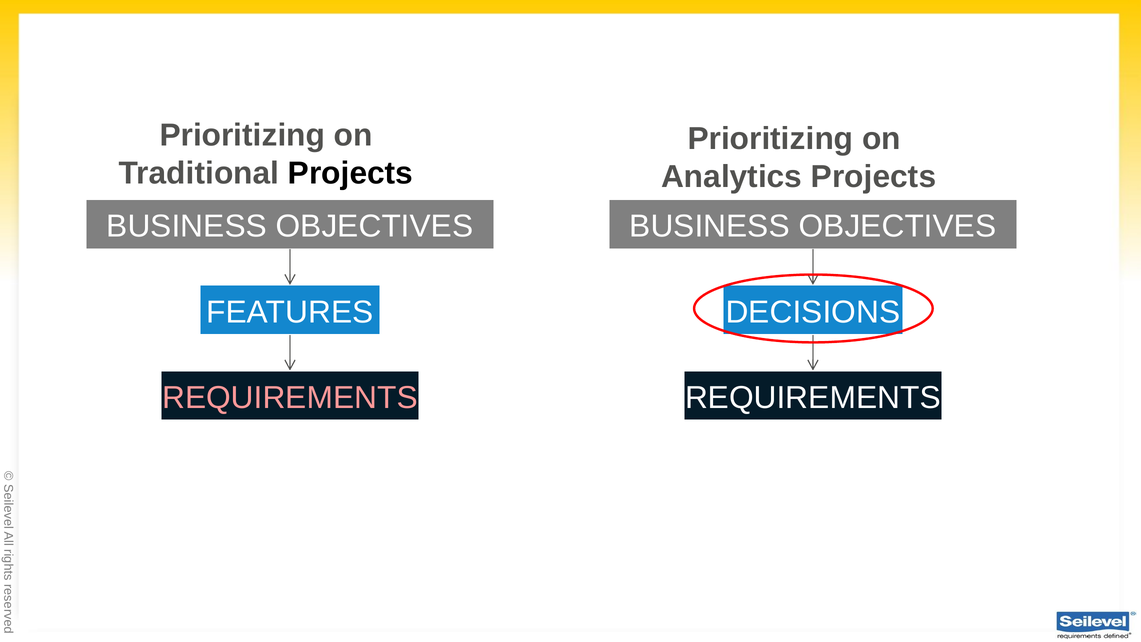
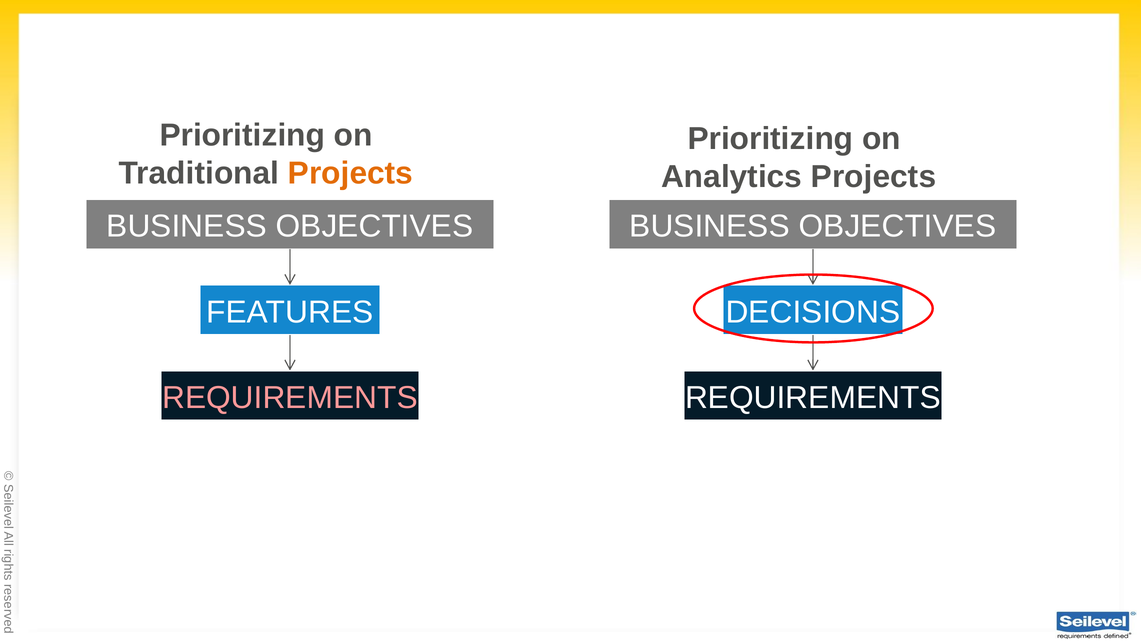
Projects at (351, 173) colour: black -> orange
